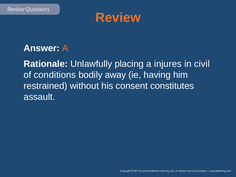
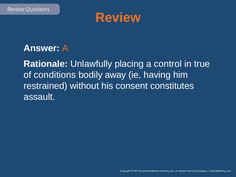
injures: injures -> control
civil: civil -> true
